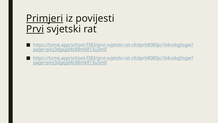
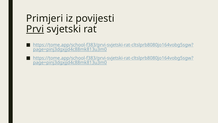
Primjeri underline: present -> none
